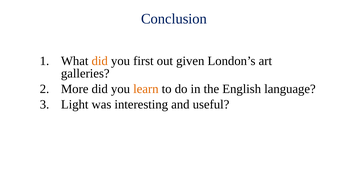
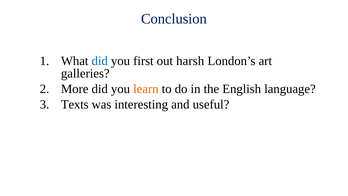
did at (100, 61) colour: orange -> blue
given: given -> harsh
Light: Light -> Texts
